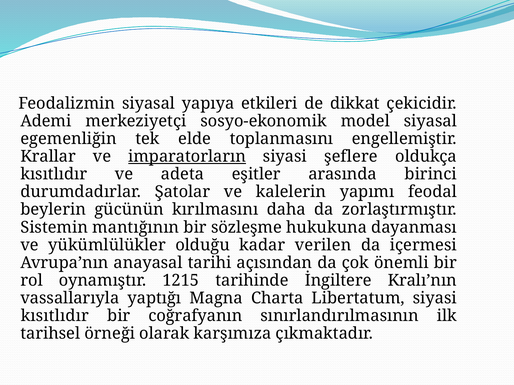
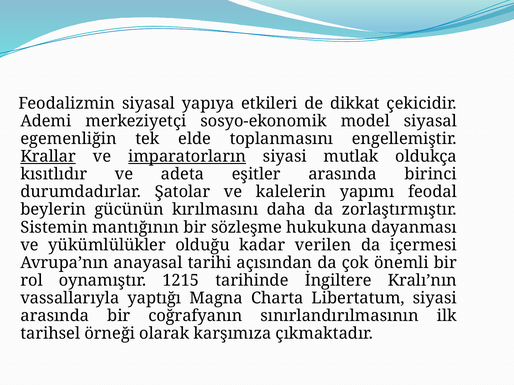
Krallar underline: none -> present
şeflere: şeflere -> mutlak
kısıtlıdır at (55, 316): kısıtlıdır -> arasında
